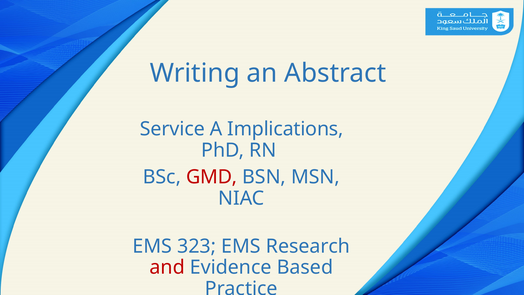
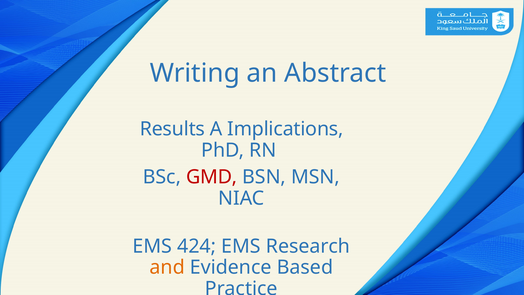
Service: Service -> Results
323: 323 -> 424
and colour: red -> orange
